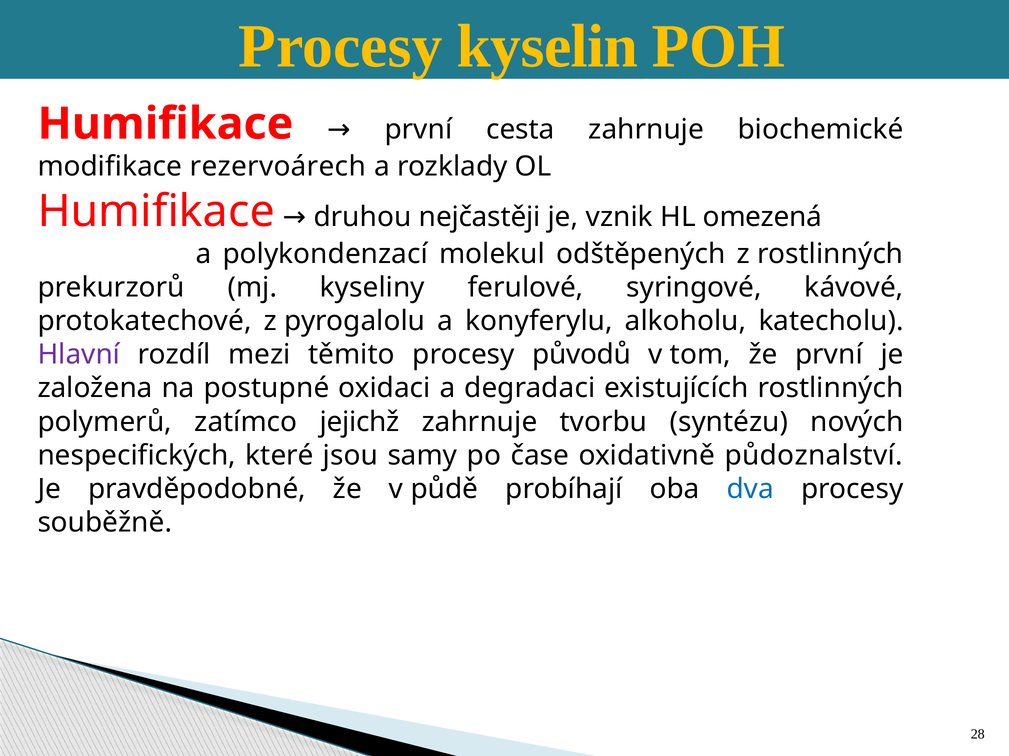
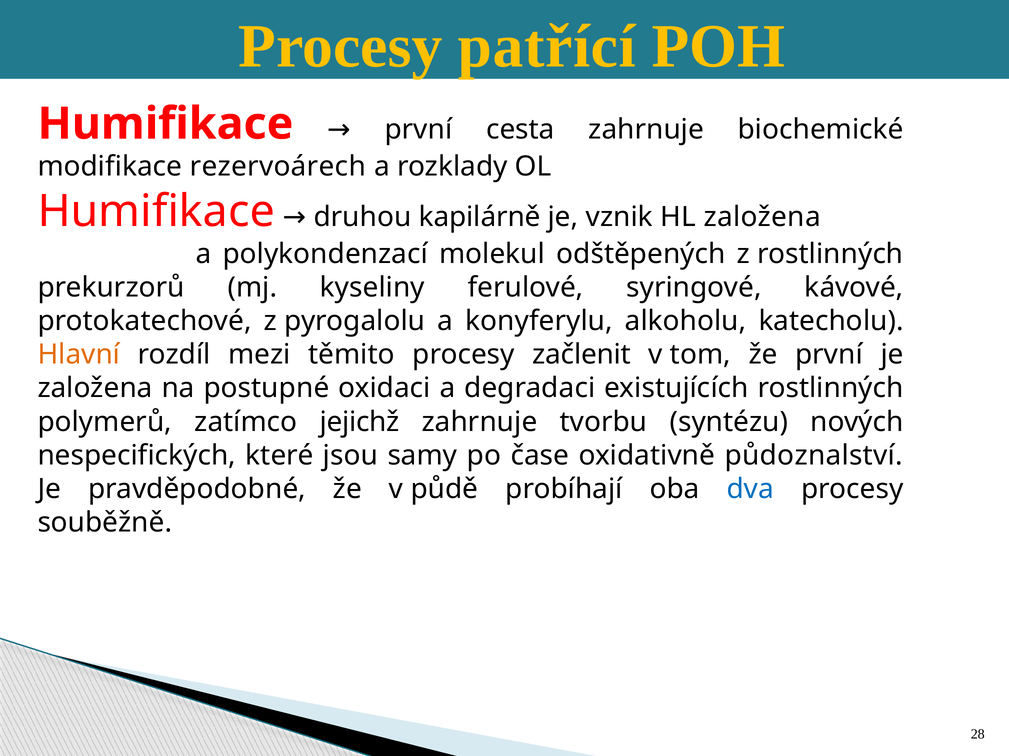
kyselin: kyselin -> patřící
nejčastěji: nejčastěji -> kapilárně
HL omezená: omezená -> založena
Hlavní colour: purple -> orange
původů: původů -> začlenit
